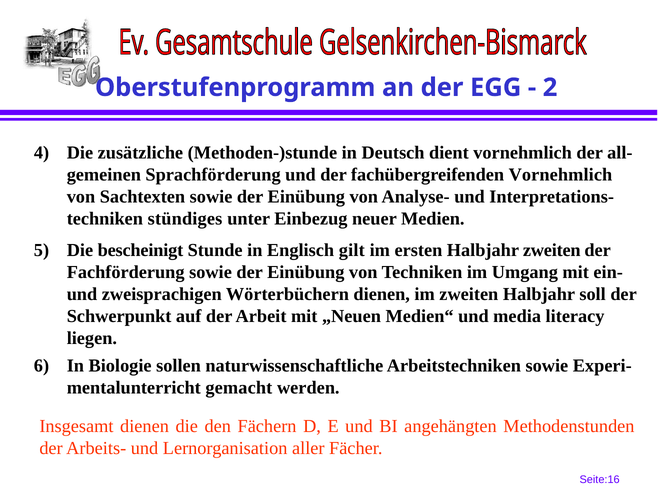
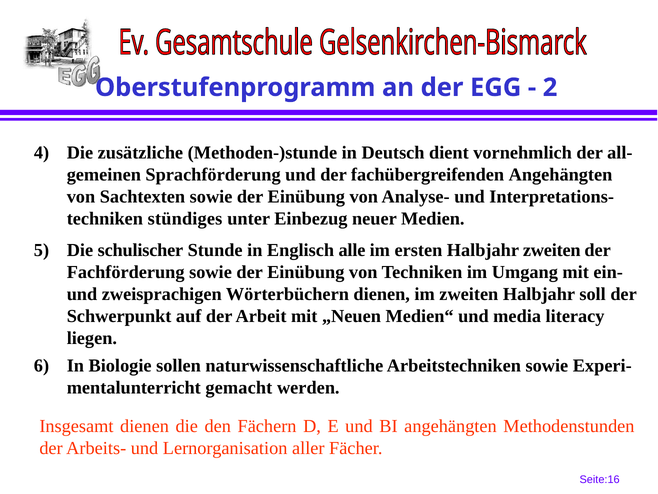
fachübergreifenden Vornehmlich: Vornehmlich -> Angehängten
bescheinigt: bescheinigt -> schulischer
gilt: gilt -> alle
